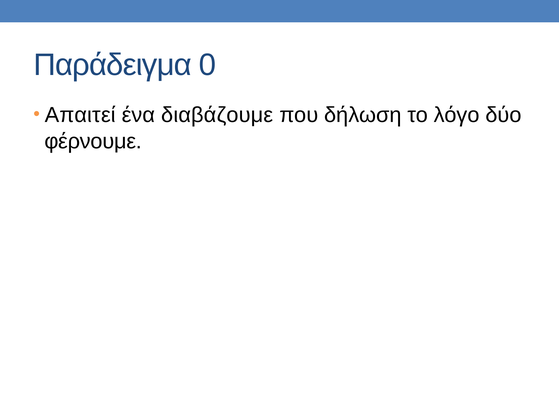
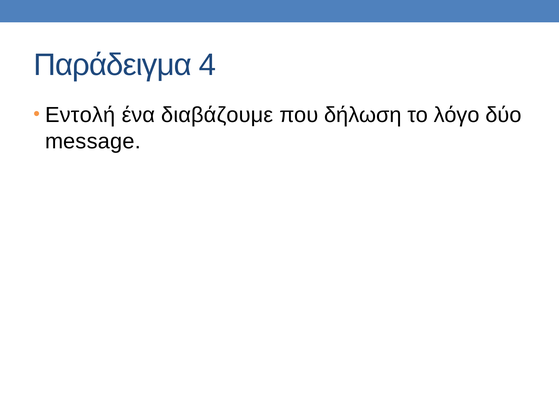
0: 0 -> 4
Απαιτεί: Απαιτεί -> Εντολή
φέρνουμε: φέρνουμε -> message
